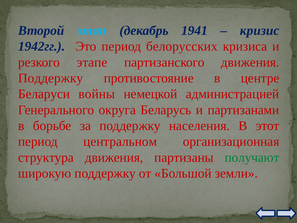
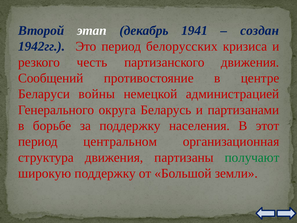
этап colour: light blue -> white
кризис: кризис -> создан
этапе: этапе -> честь
Поддержку at (51, 78): Поддержку -> Сообщений
